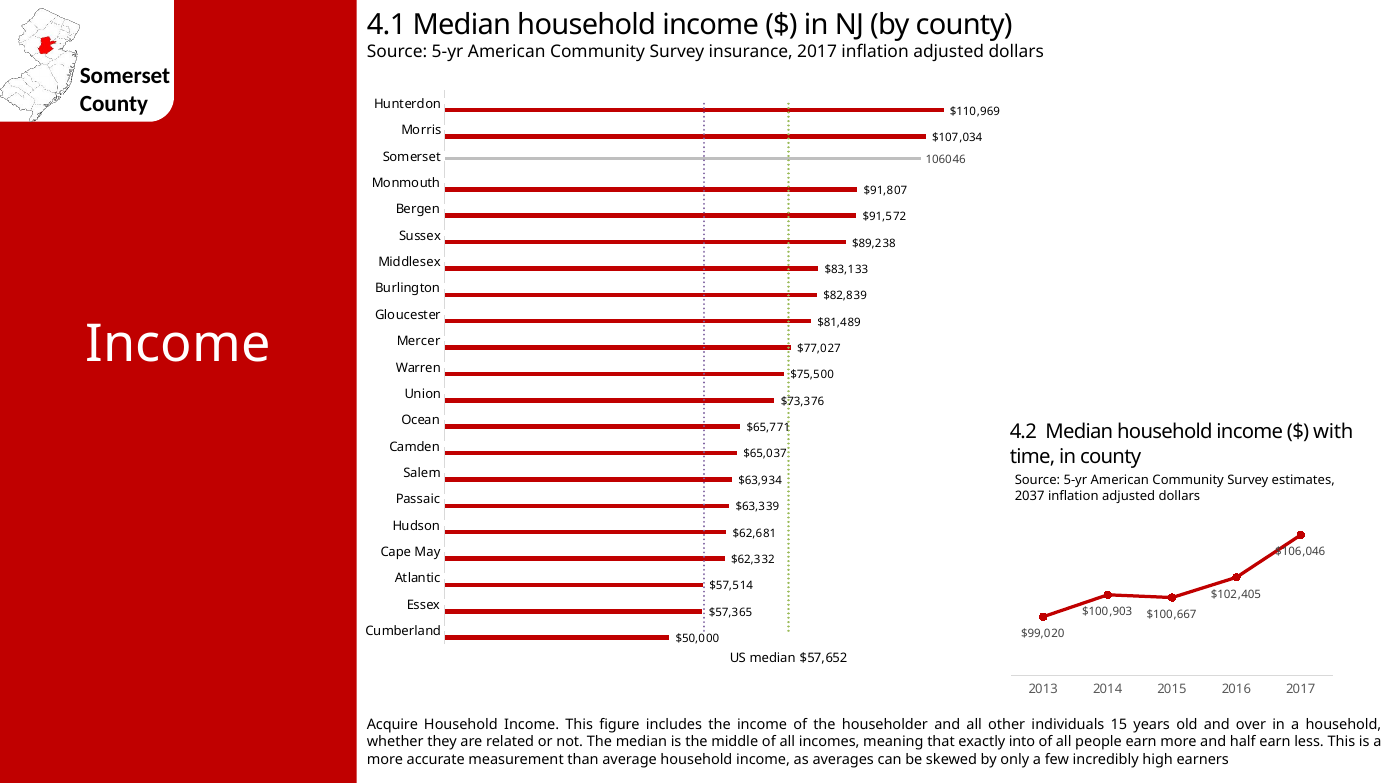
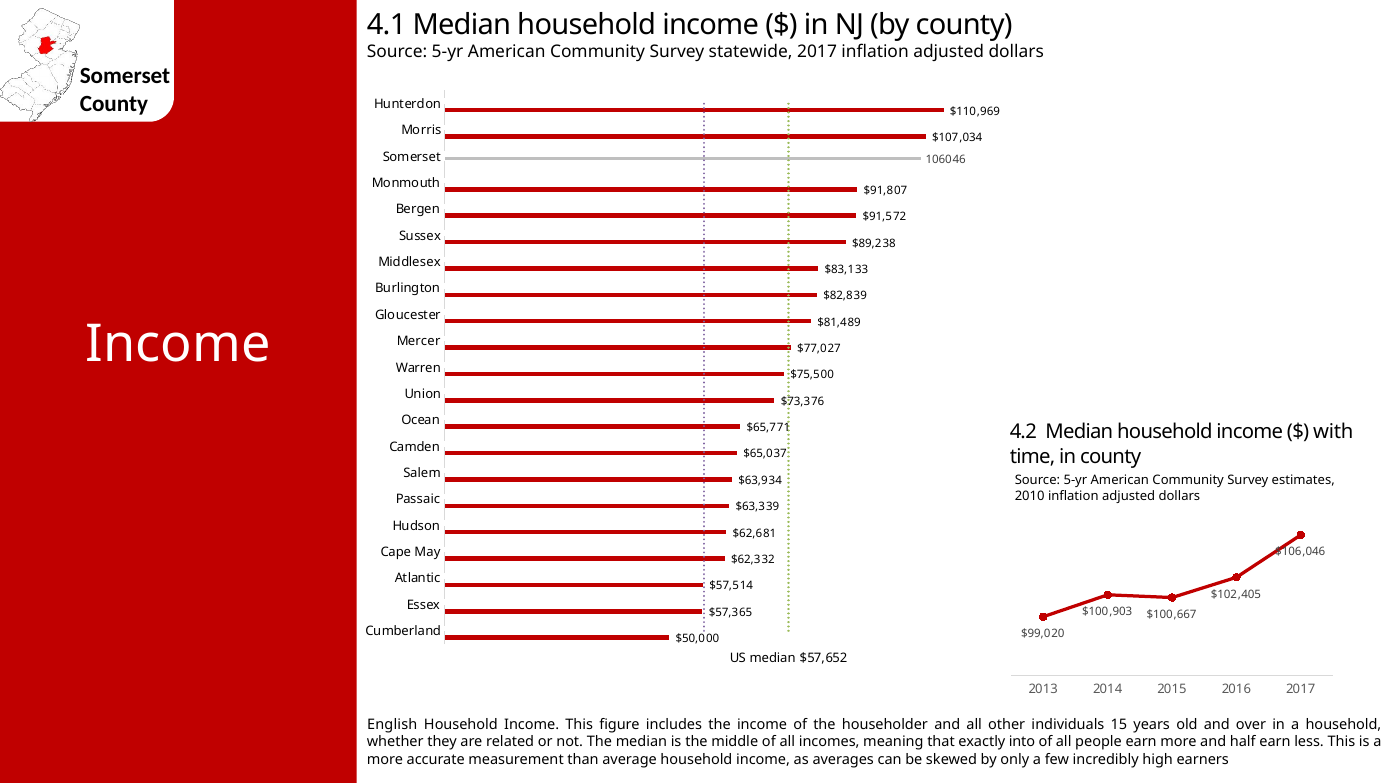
insurance: insurance -> statewide
2037: 2037 -> 2010
Acquire: Acquire -> English
